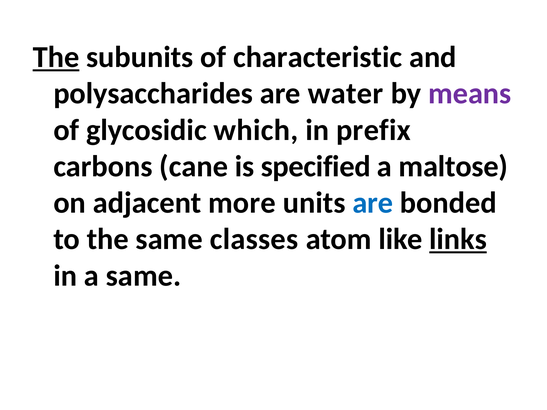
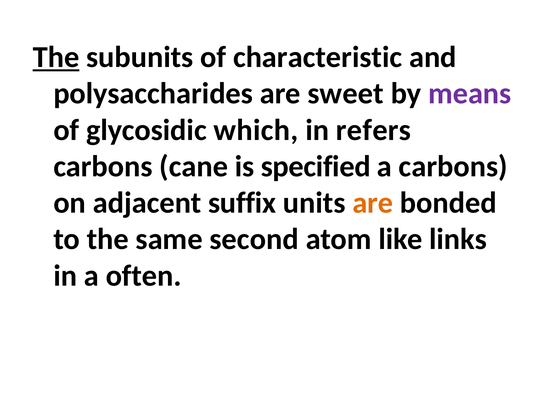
water: water -> sweet
prefix: prefix -> refers
a maltose: maltose -> carbons
more: more -> suffix
are at (373, 203) colour: blue -> orange
classes: classes -> second
links underline: present -> none
a same: same -> often
